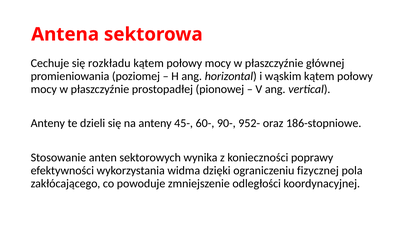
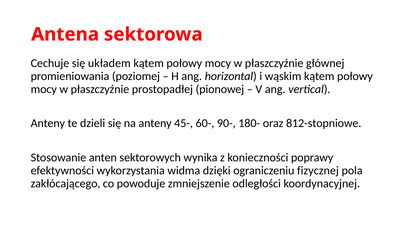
rozkładu: rozkładu -> układem
952-: 952- -> 180-
186-stopniowe: 186-stopniowe -> 812-stopniowe
